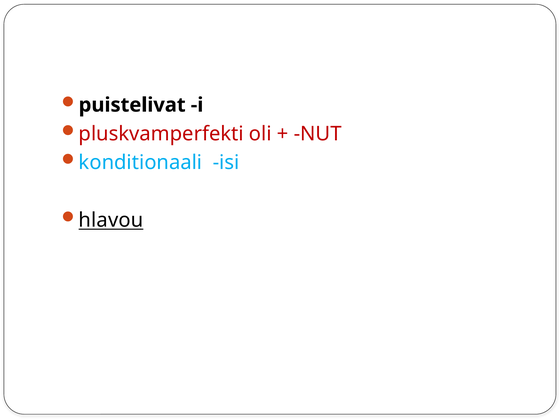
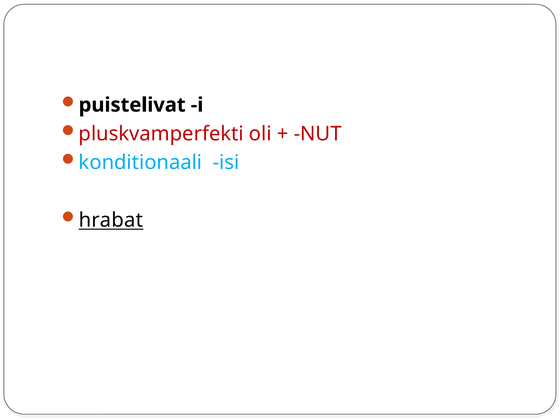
hlavou: hlavou -> hrabat
